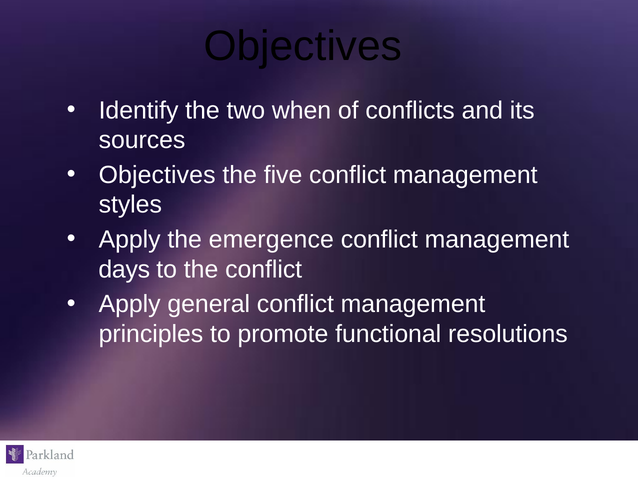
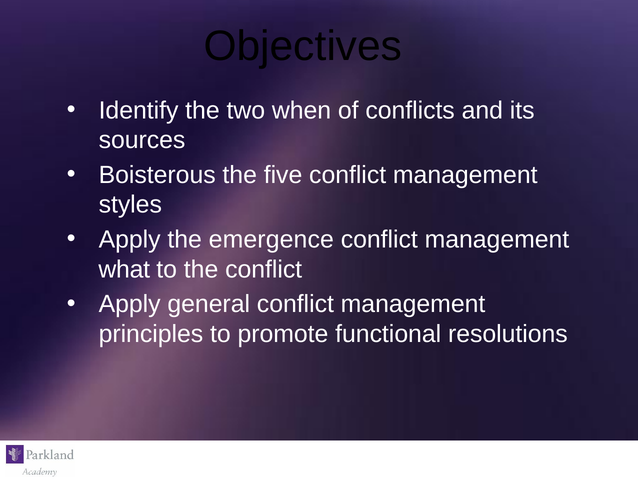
Objectives at (157, 175): Objectives -> Boisterous
days: days -> what
